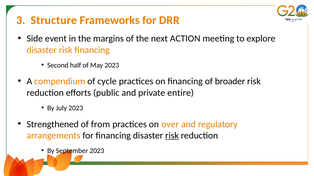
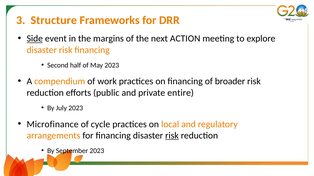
Side underline: none -> present
cycle: cycle -> work
Strengthened: Strengthened -> Microfinance
from: from -> cycle
over: over -> local
